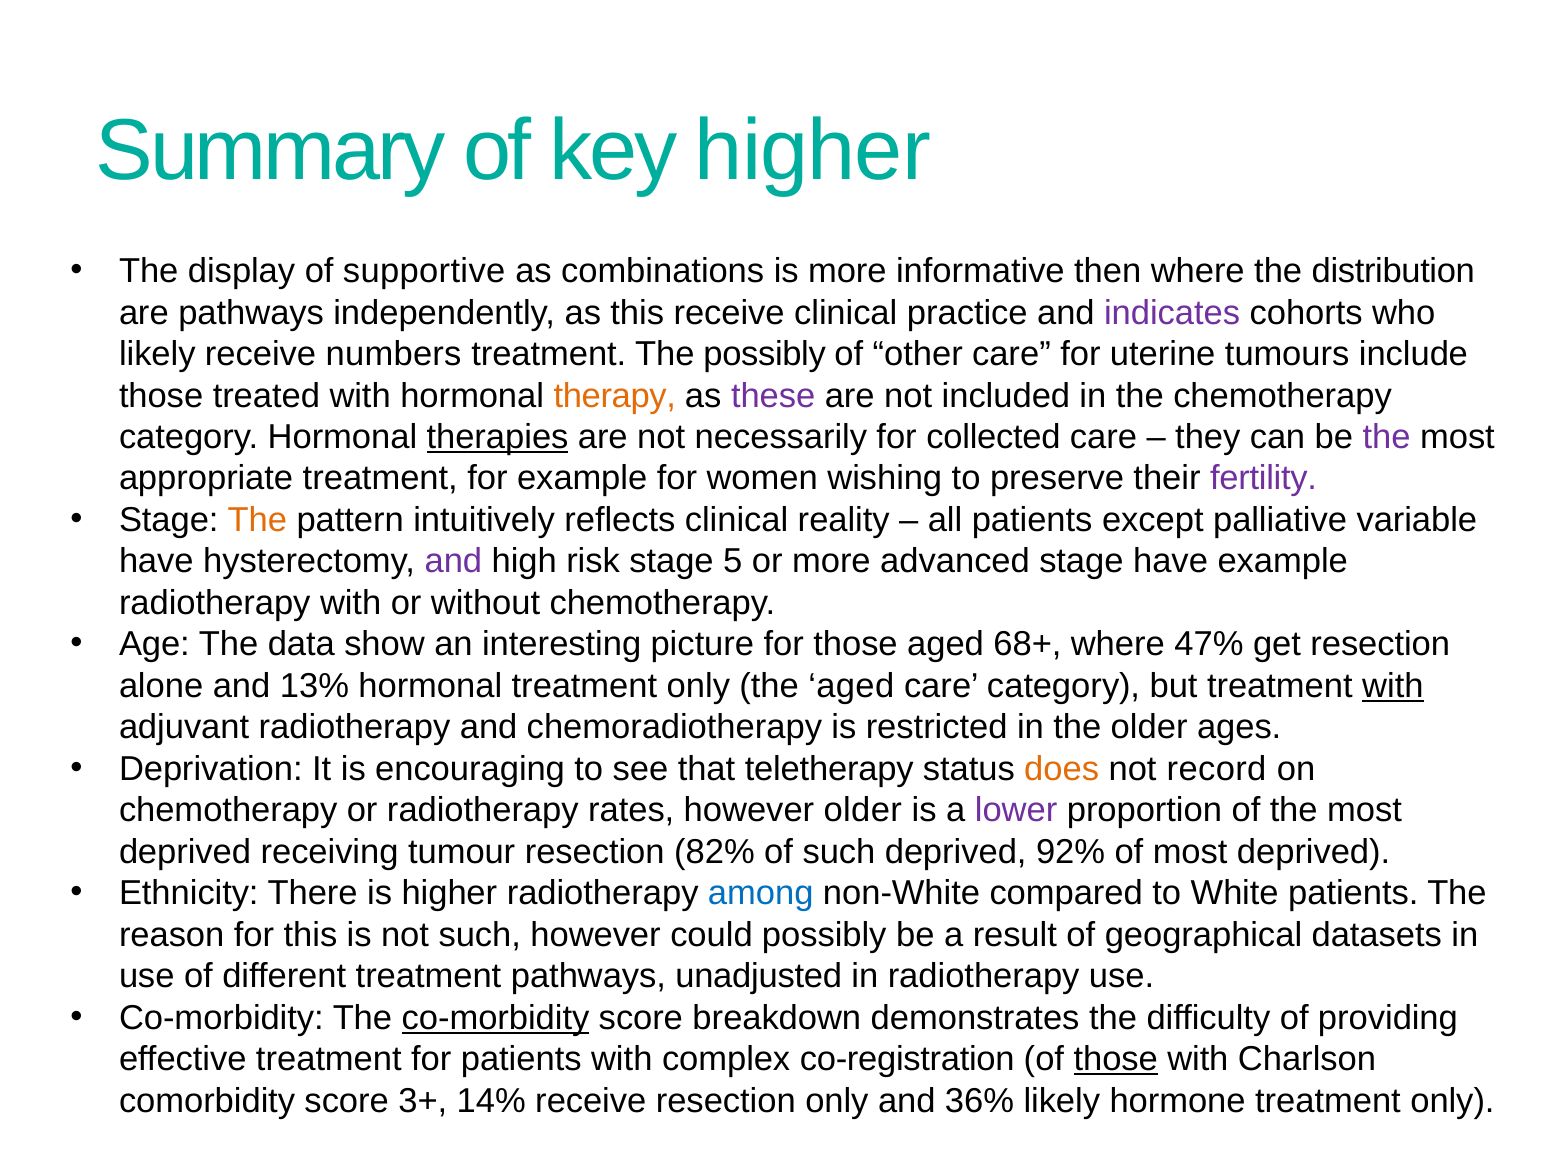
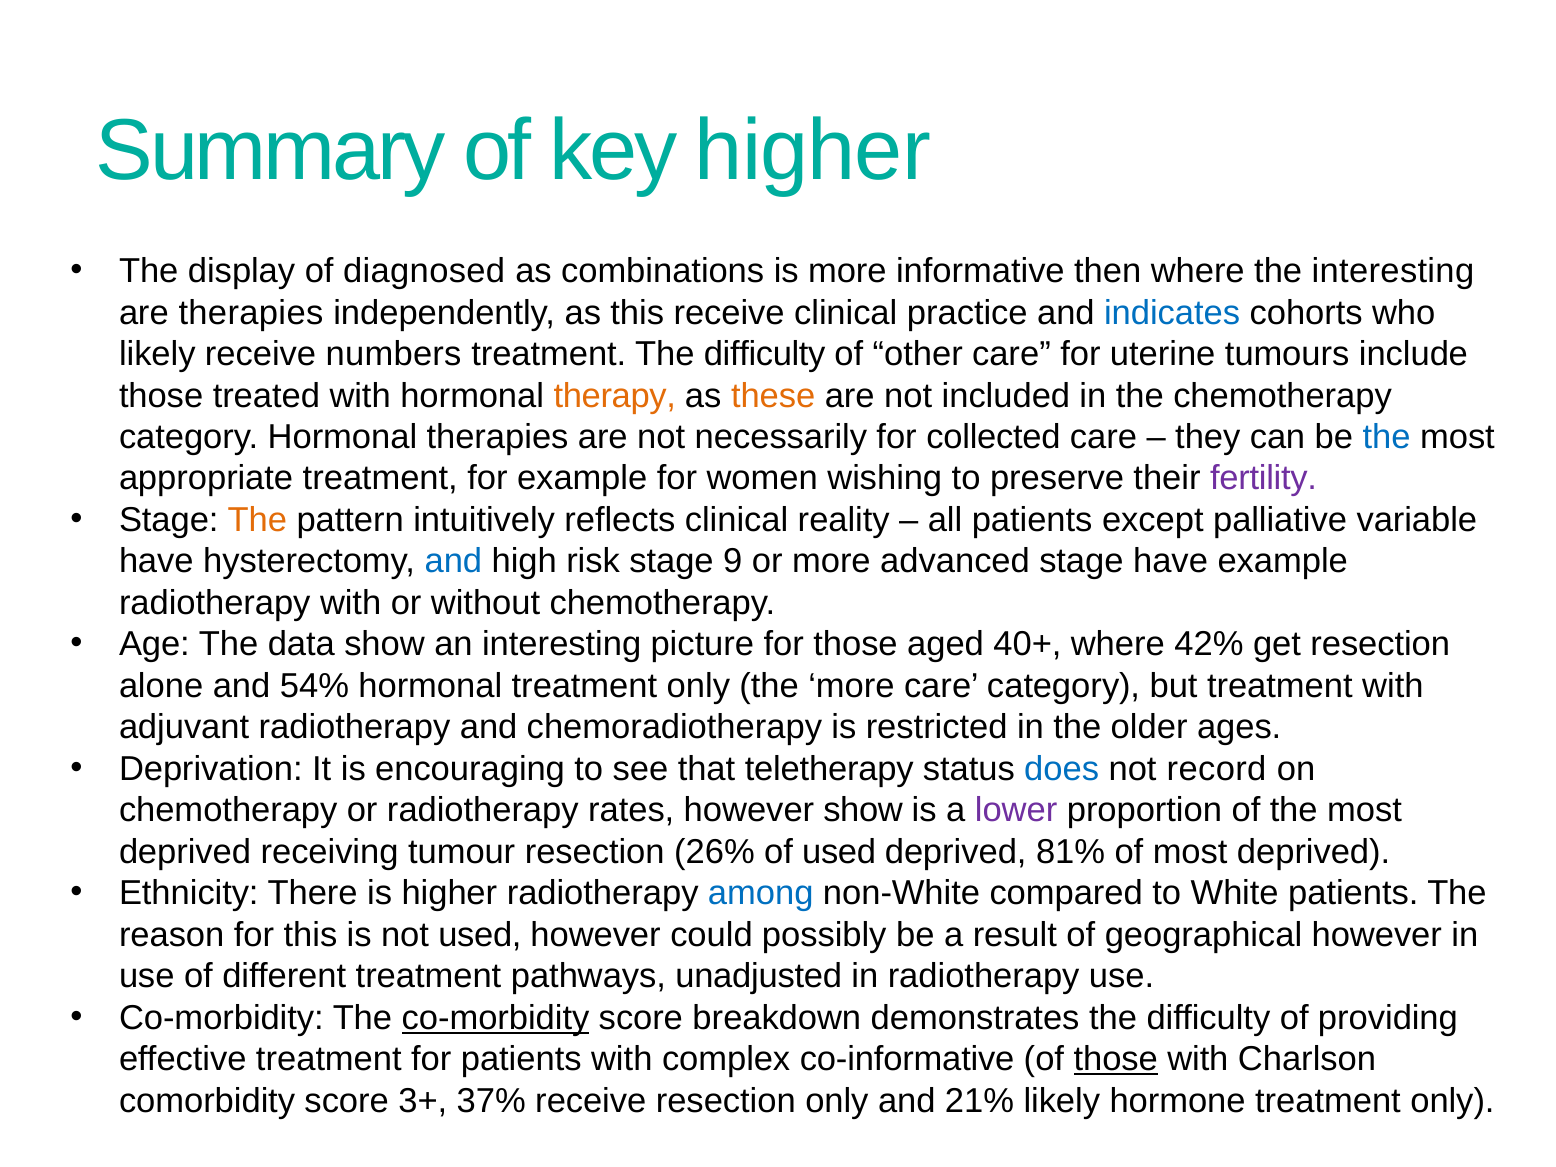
supportive: supportive -> diagnosed
the distribution: distribution -> interesting
are pathways: pathways -> therapies
indicates colour: purple -> blue
treatment The possibly: possibly -> difficulty
these colour: purple -> orange
therapies at (498, 437) underline: present -> none
the at (1387, 437) colour: purple -> blue
and at (453, 562) colour: purple -> blue
5: 5 -> 9
68+: 68+ -> 40+
47%: 47% -> 42%
13%: 13% -> 54%
the aged: aged -> more
with at (1393, 686) underline: present -> none
does colour: orange -> blue
however older: older -> show
82%: 82% -> 26%
of such: such -> used
92%: 92% -> 81%
not such: such -> used
geographical datasets: datasets -> however
co-registration: co-registration -> co-informative
14%: 14% -> 37%
36%: 36% -> 21%
